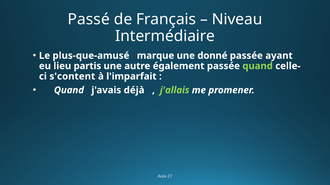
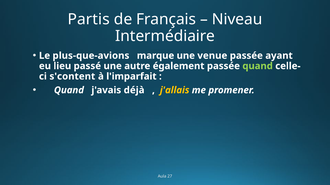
Passé: Passé -> Partis
plus-que-amusé: plus-que-amusé -> plus-que-avions
donné: donné -> venue
partis: partis -> passé
j'allais colour: light green -> yellow
